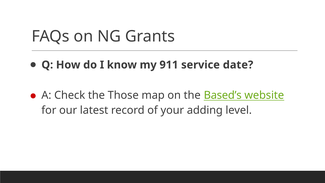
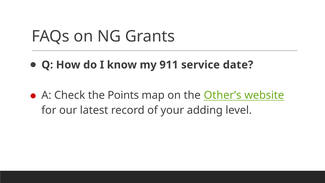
Those: Those -> Points
Based’s: Based’s -> Other’s
